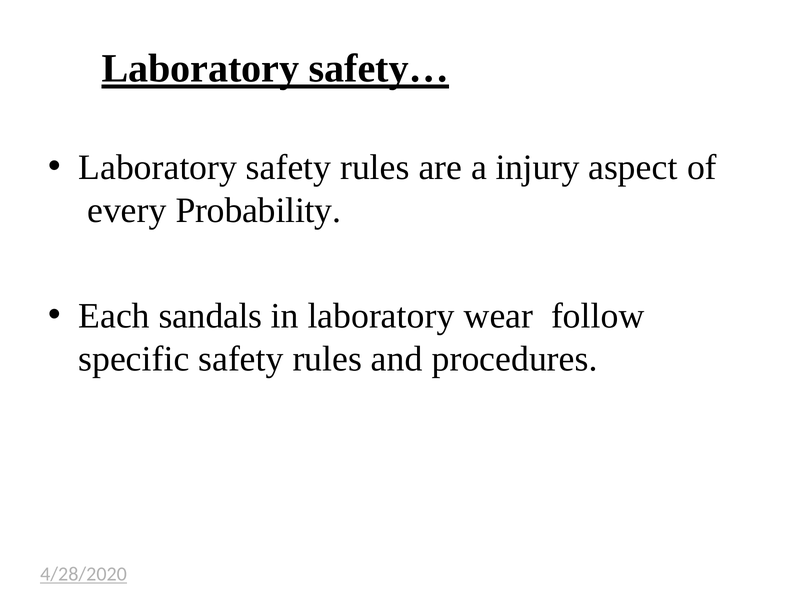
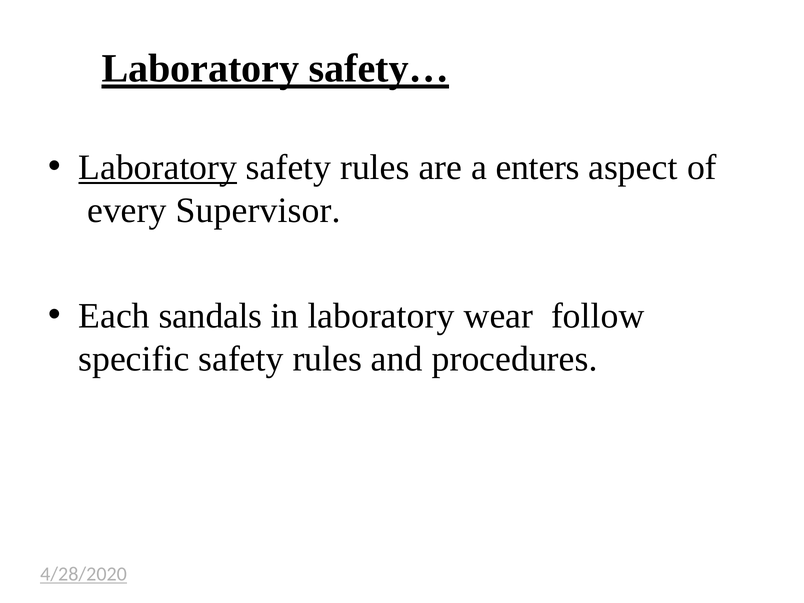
Laboratory at (158, 167) underline: none -> present
injury: injury -> enters
Probability: Probability -> Supervisor
